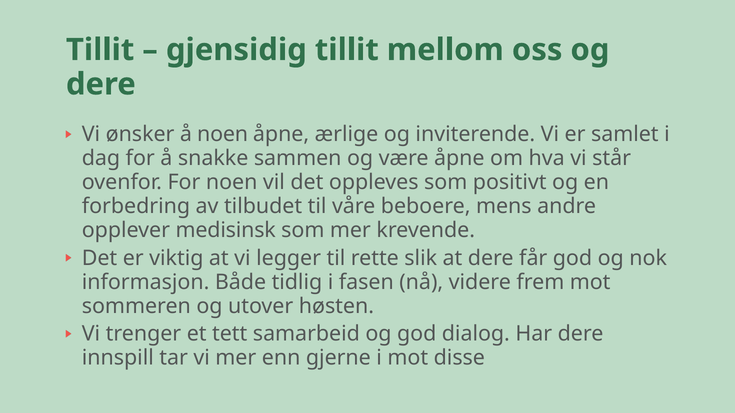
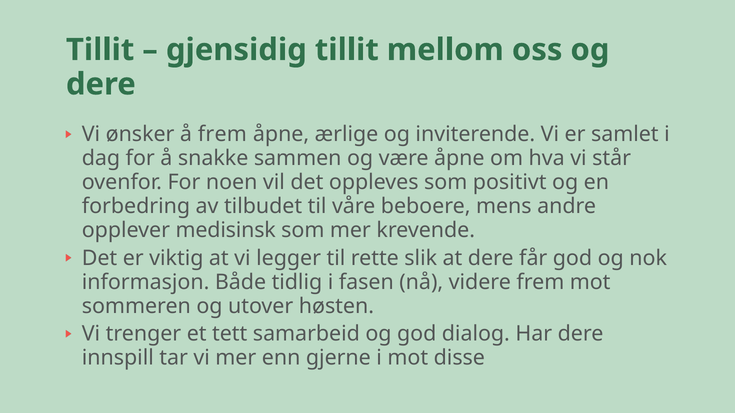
å noen: noen -> frem
